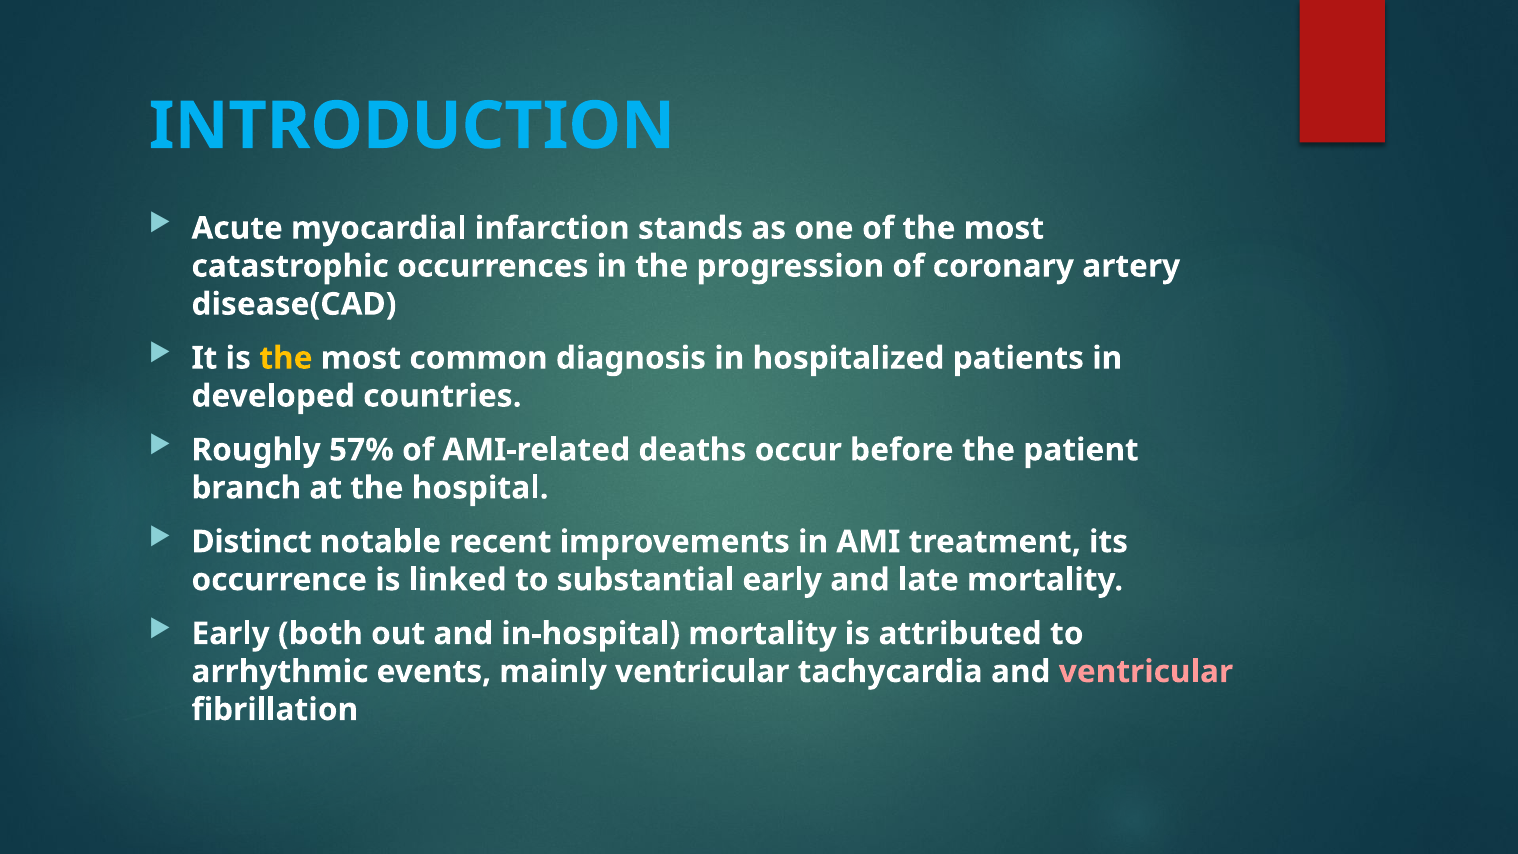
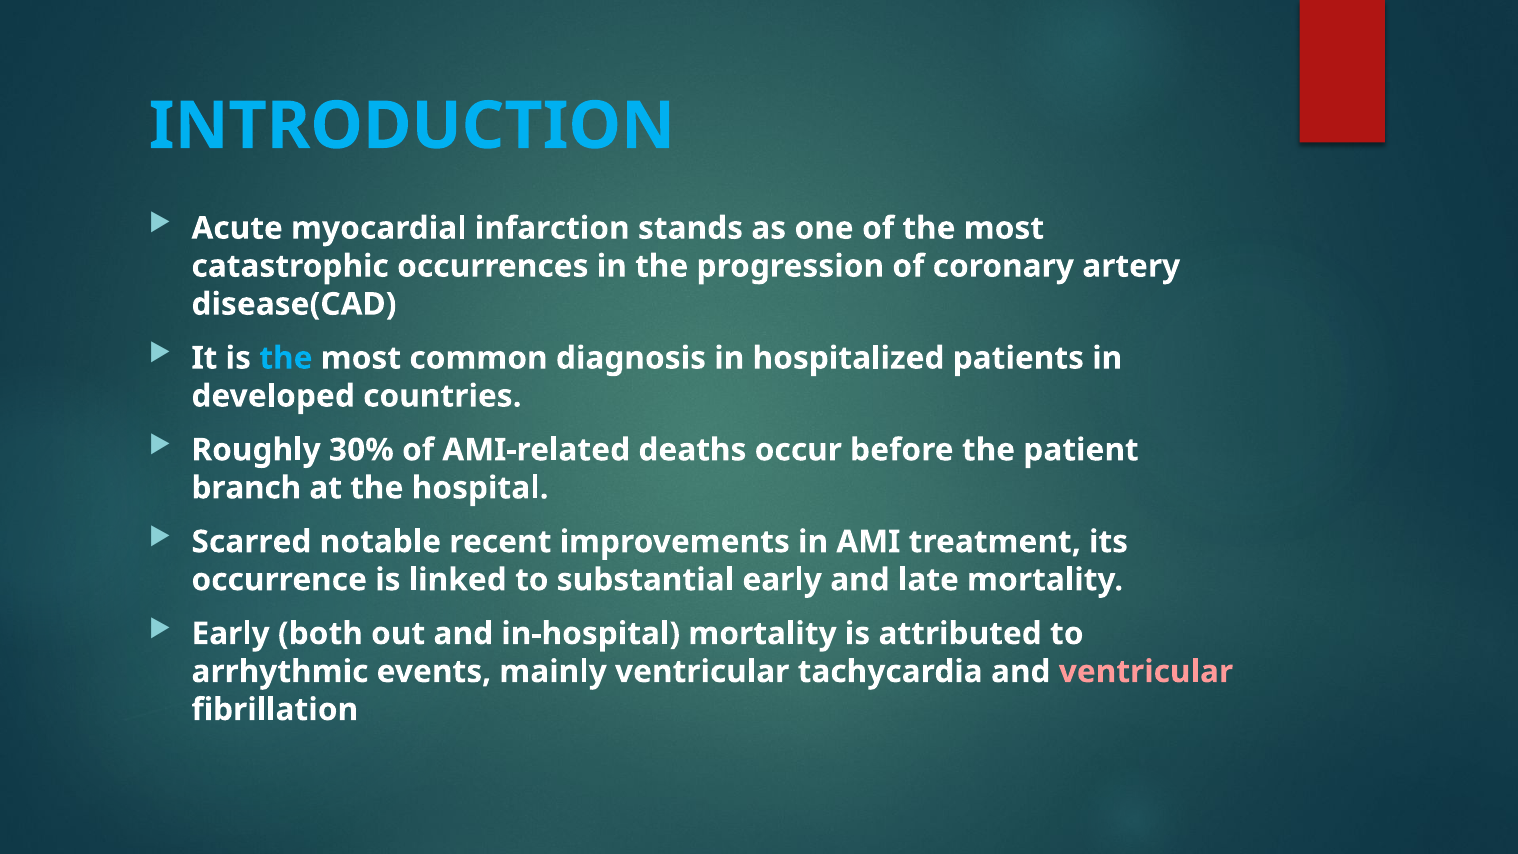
the at (286, 358) colour: yellow -> light blue
57%: 57% -> 30%
Distinct: Distinct -> Scarred
